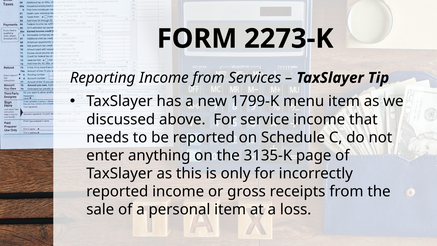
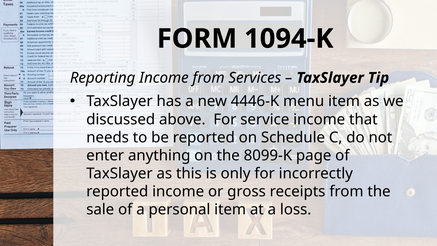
2273-K: 2273-K -> 1094-K
1799-K: 1799-K -> 4446-K
3135-K: 3135-K -> 8099-K
